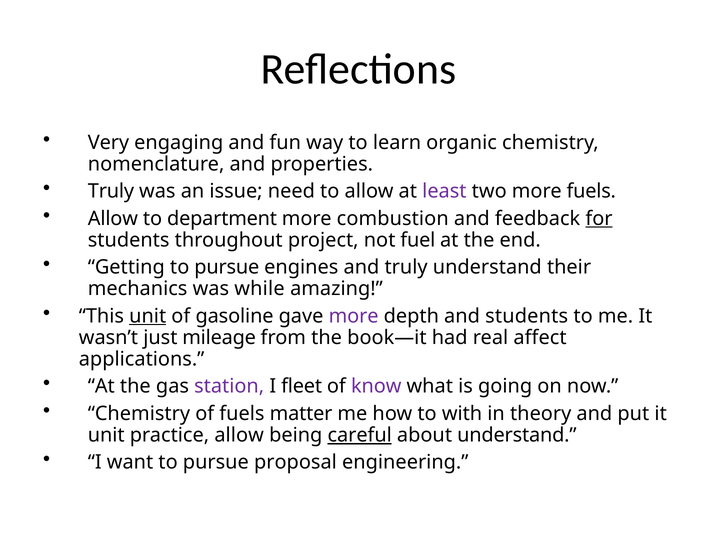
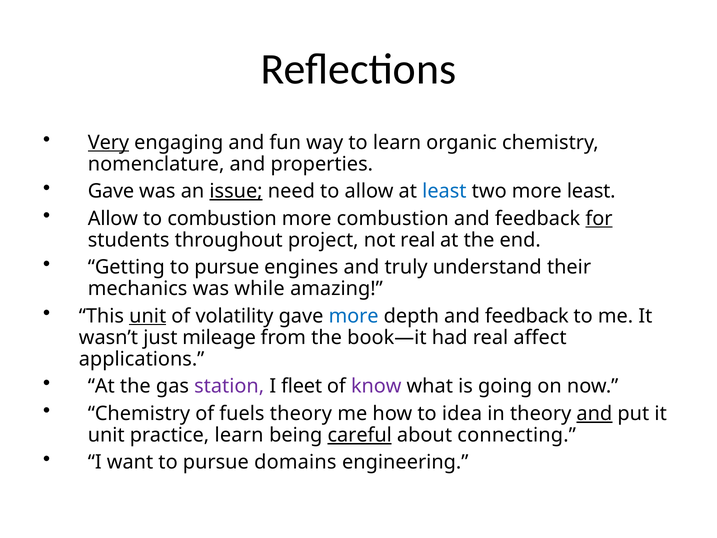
Very underline: none -> present
Truly at (111, 191): Truly -> Gave
issue underline: none -> present
least at (444, 191) colour: purple -> blue
more fuels: fuels -> least
to department: department -> combustion
not fuel: fuel -> real
gasoline: gasoline -> volatility
more at (354, 316) colour: purple -> blue
depth and students: students -> feedback
fuels matter: matter -> theory
with: with -> idea
and at (594, 413) underline: none -> present
practice allow: allow -> learn
about understand: understand -> connecting
proposal: proposal -> domains
